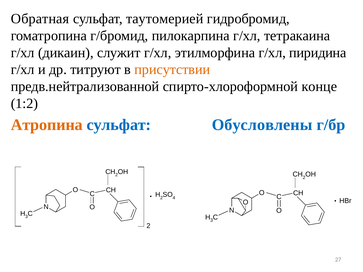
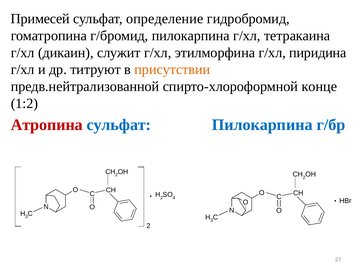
Обратная: Обратная -> Примесей
таутомерией: таутомерией -> определение
Атропина colour: orange -> red
сульфат Обусловлены: Обусловлены -> Пилокарпина
